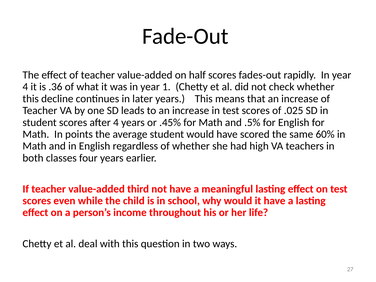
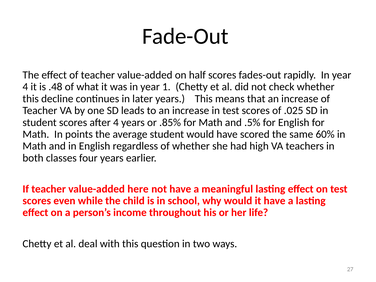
.36: .36 -> .48
.45%: .45% -> .85%
third: third -> here
